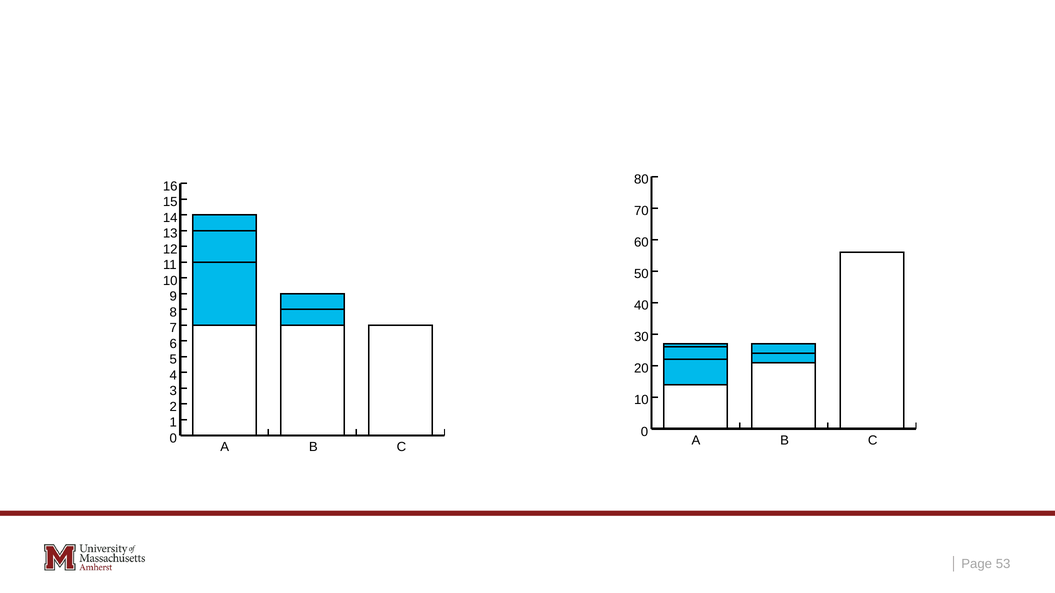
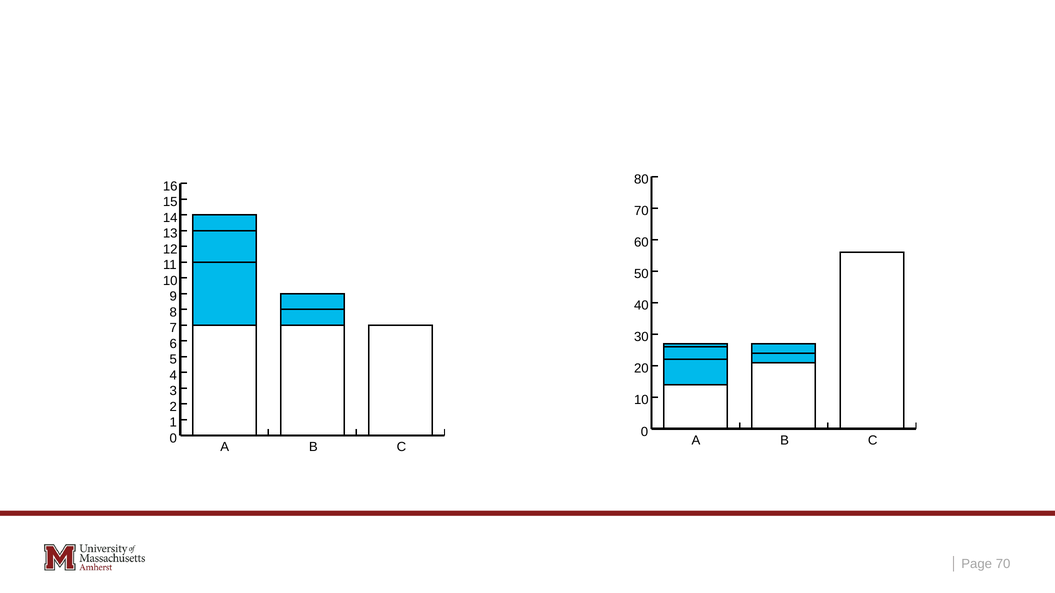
Page 53: 53 -> 70
